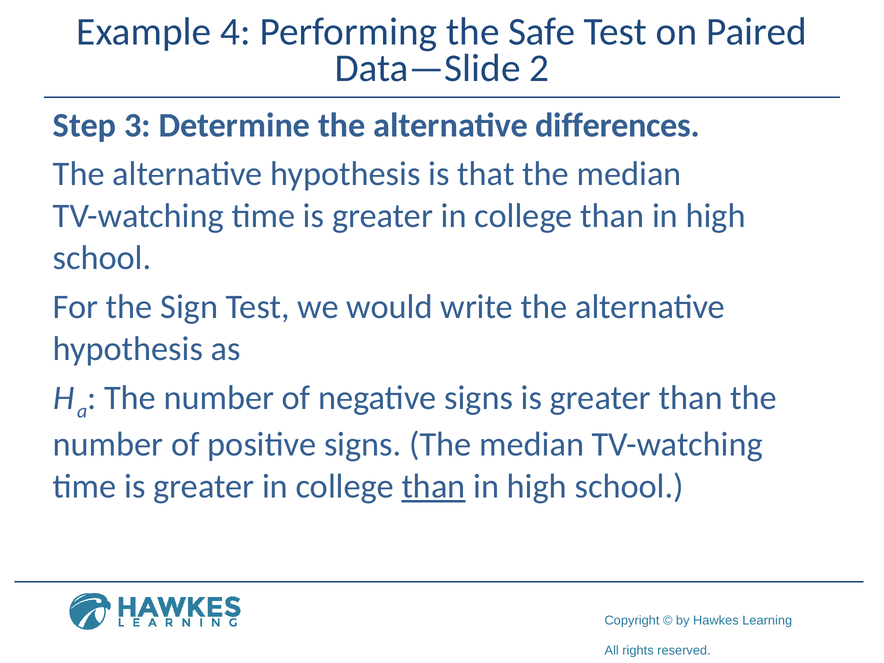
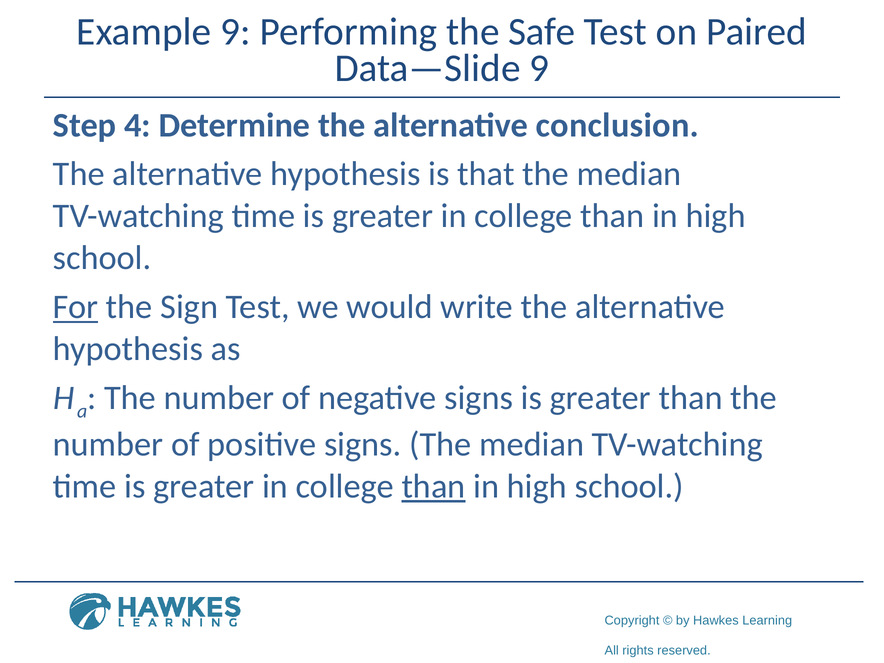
Example 4: 4 -> 9
Data—Slide 2: 2 -> 9
3: 3 -> 4
differences: differences -> conclusion
For underline: none -> present
